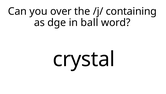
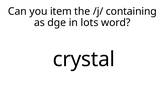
over: over -> item
ball: ball -> lots
